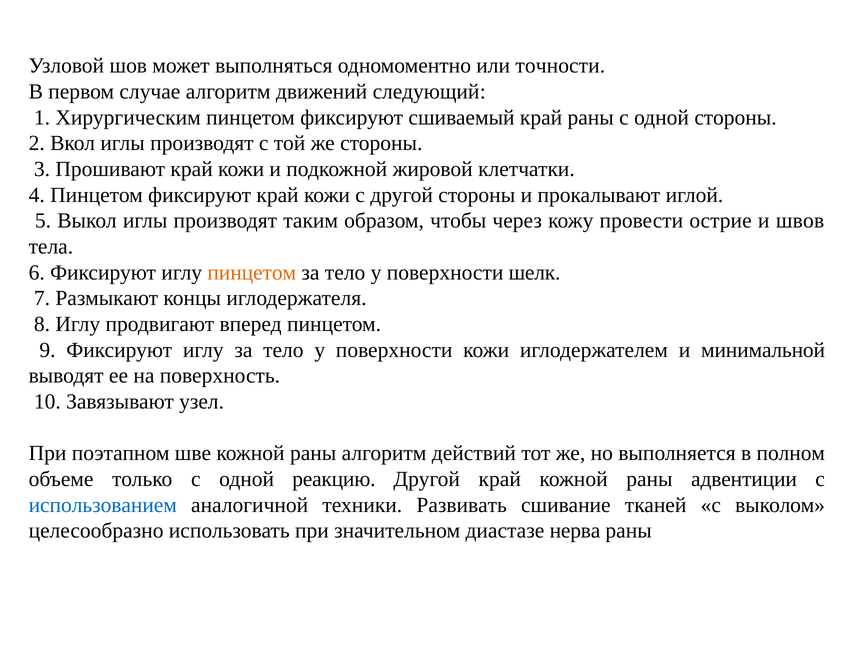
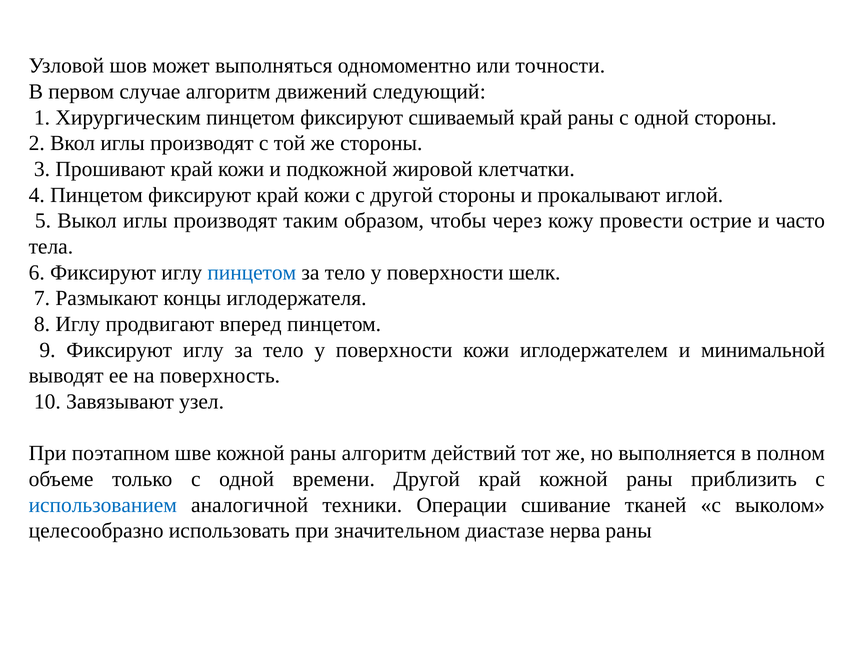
швов: швов -> часто
пинцетом at (252, 272) colour: orange -> blue
реакцию: реакцию -> времени
адвентиции: адвентиции -> приблизить
Развивать: Развивать -> Операции
